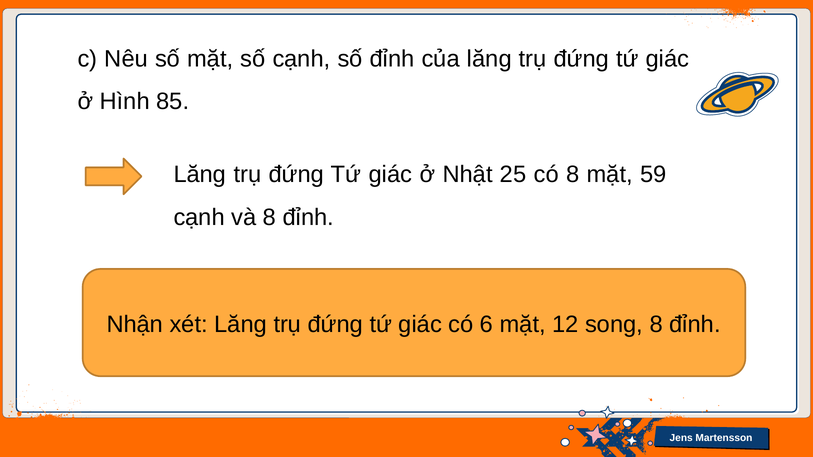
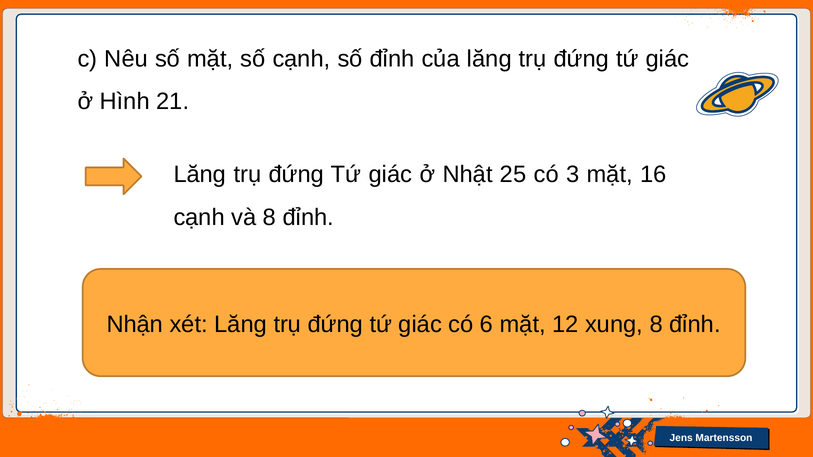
85: 85 -> 21
có 8: 8 -> 3
59: 59 -> 16
song: song -> xung
